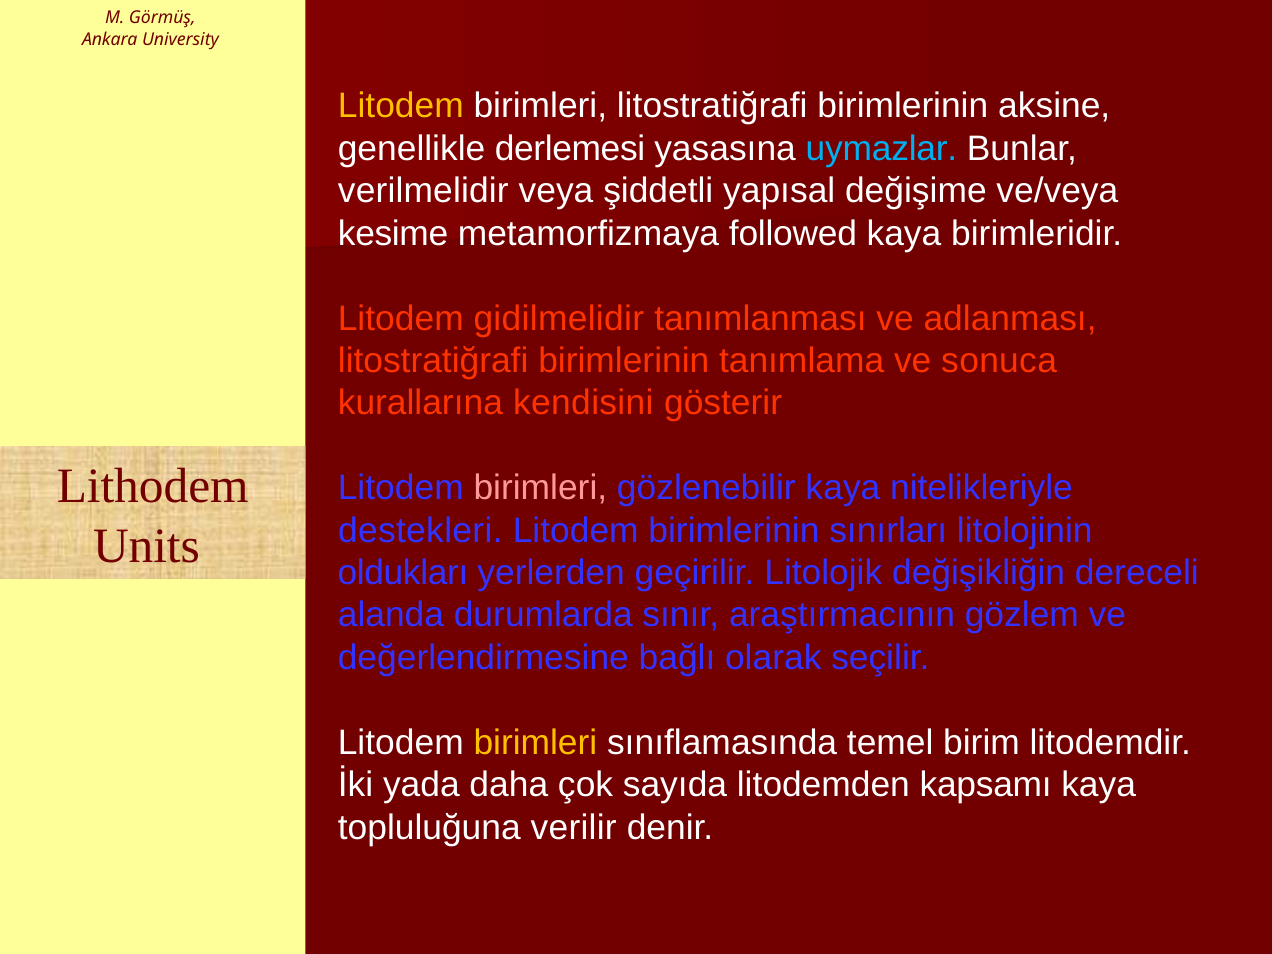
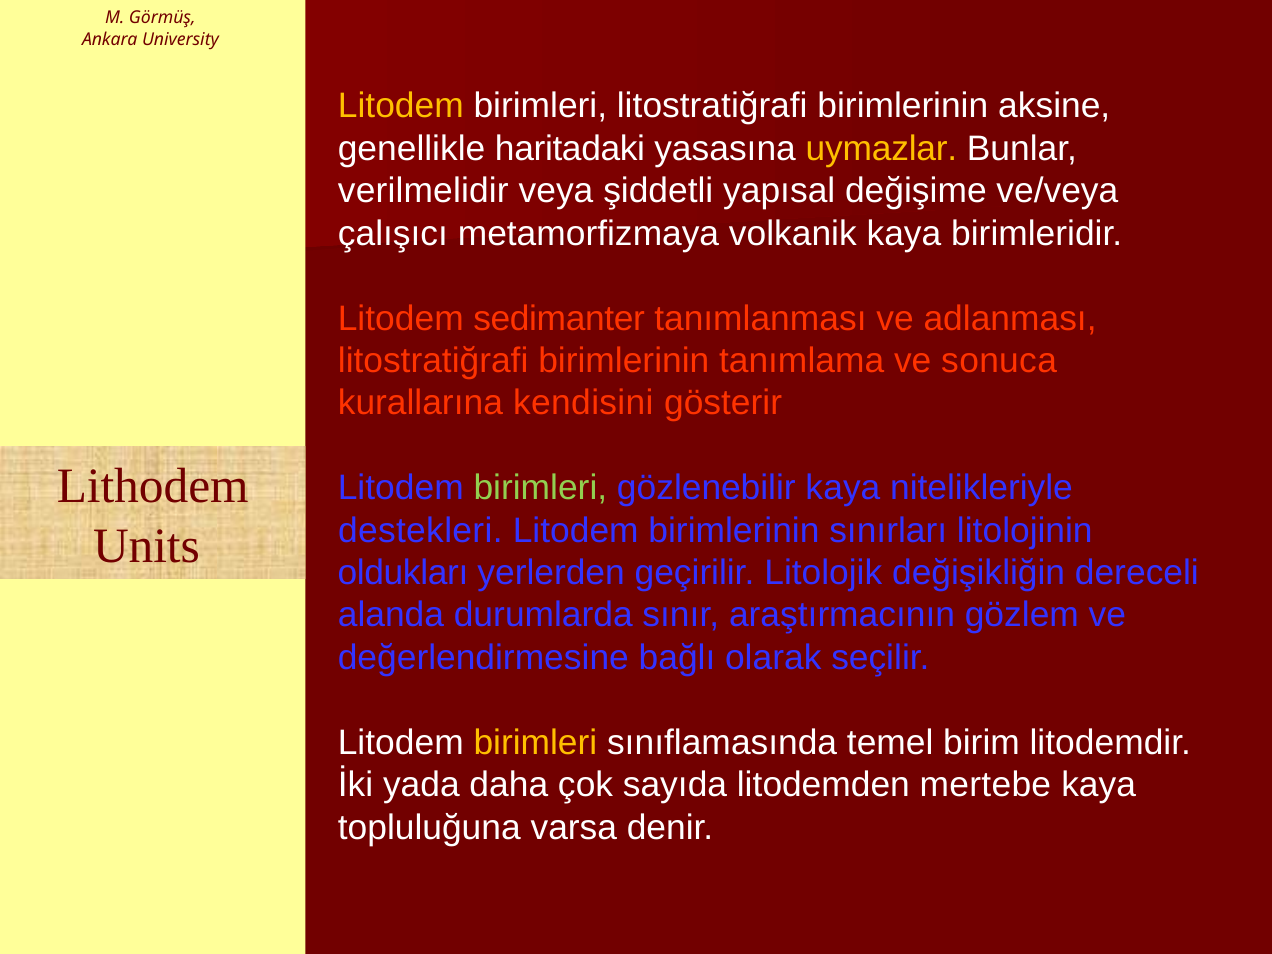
derlemesi: derlemesi -> haritadaki
uymazlar colour: light blue -> yellow
kesime: kesime -> çalışıcı
followed: followed -> volkanik
gidilmelidir: gidilmelidir -> sedimanter
birimleri at (540, 488) colour: pink -> light green
kapsamı: kapsamı -> mertebe
verilir: verilir -> varsa
